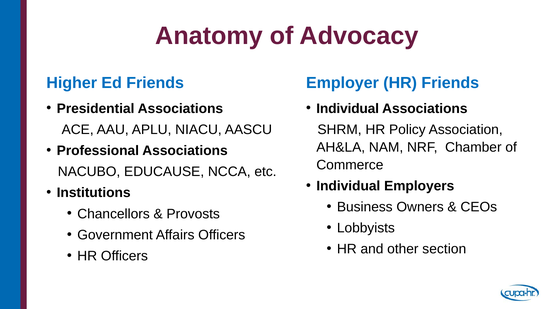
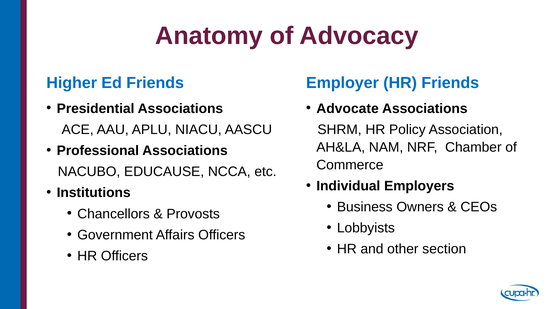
Individual at (348, 108): Individual -> Advocate
